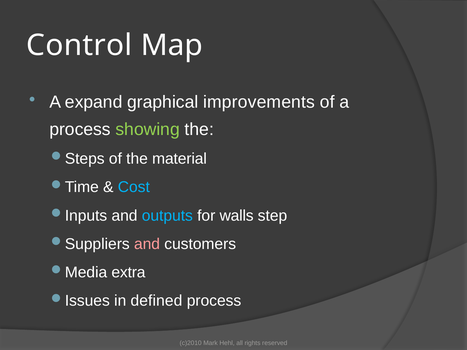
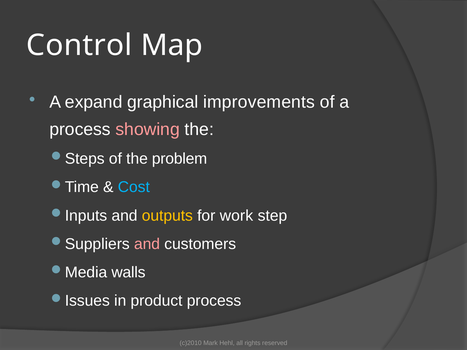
showing colour: light green -> pink
material: material -> problem
outputs colour: light blue -> yellow
walls: walls -> work
extra: extra -> walls
defined: defined -> product
